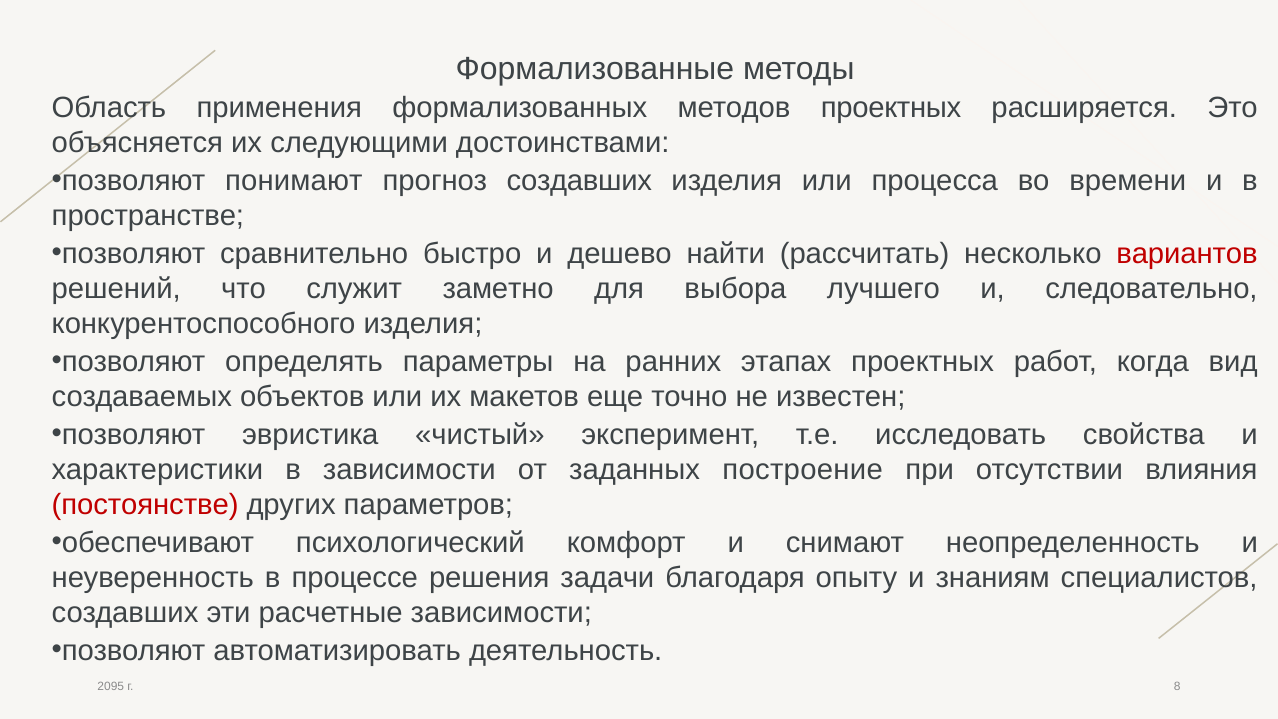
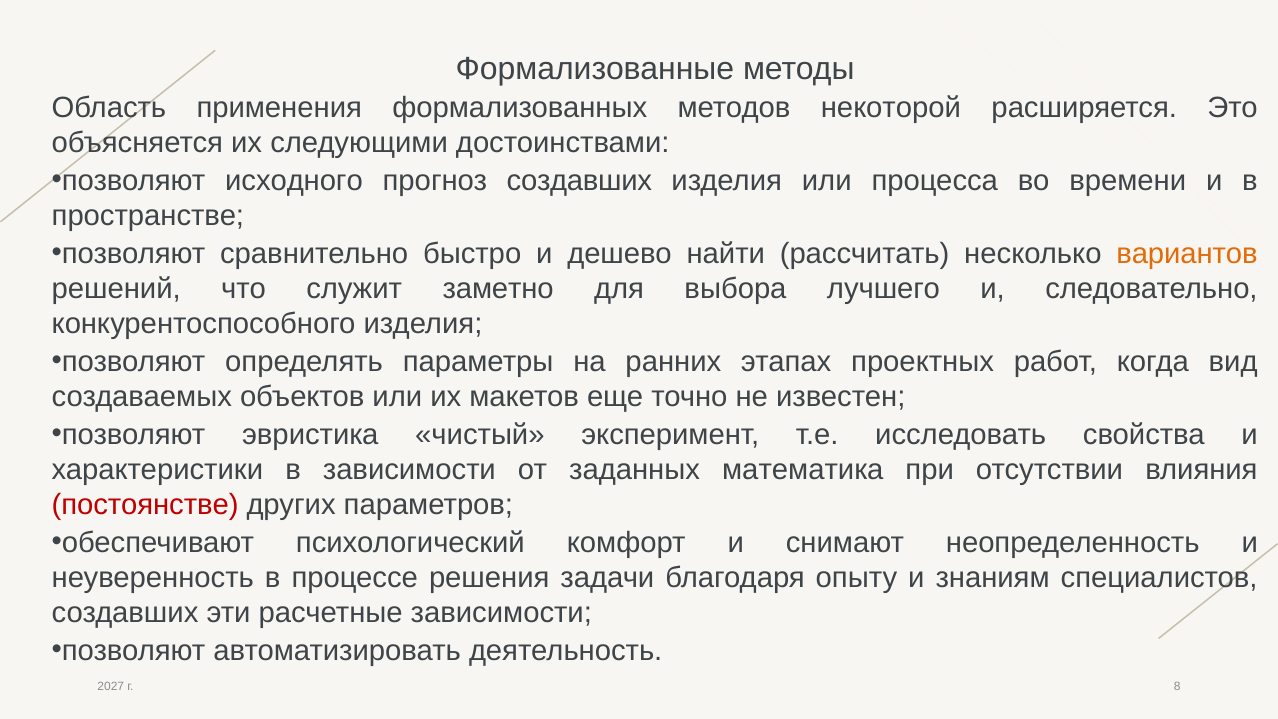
методов проектных: проектных -> некоторой
понимают: понимают -> исходного
вариантов colour: red -> orange
построение: построение -> математика
2095: 2095 -> 2027
